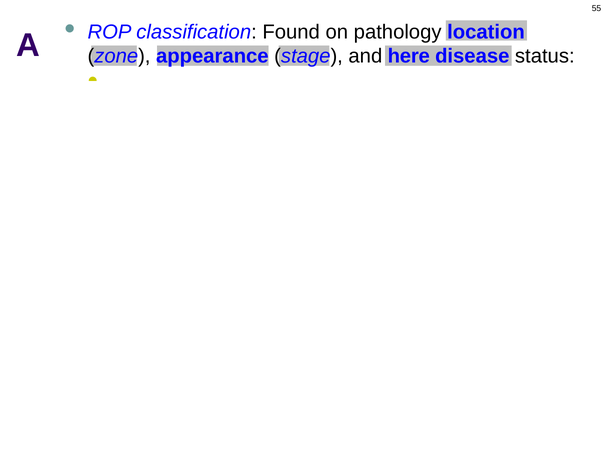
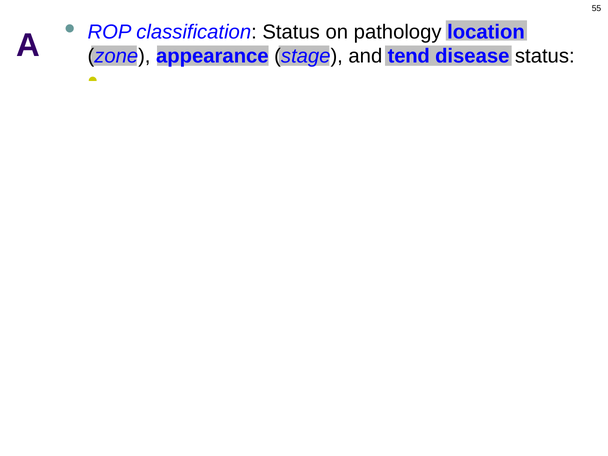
classification Found: Found -> Status
here: here -> tend
